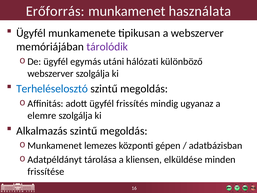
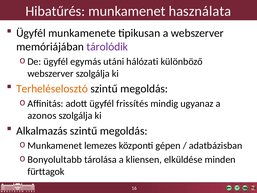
Erőforrás: Erőforrás -> Hibatűrés
Terheléselosztó colour: blue -> orange
elemre: elemre -> azonos
Adatpéldányt: Adatpéldányt -> Bonyolultabb
frissítése: frissítése -> fürttagok
